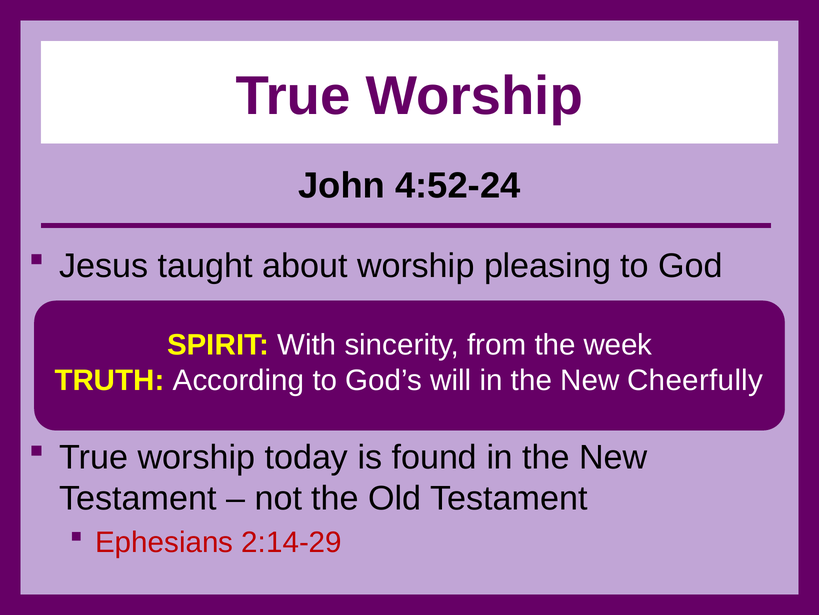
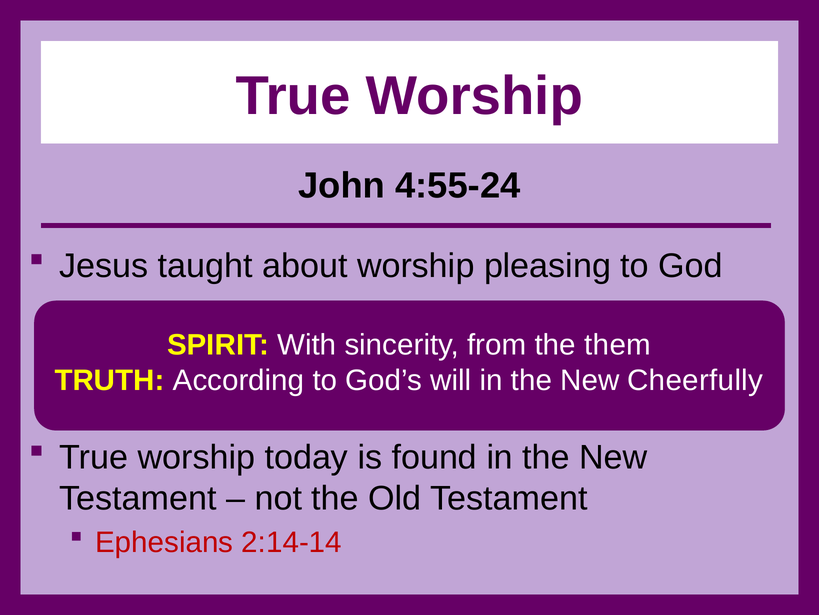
4:52-24: 4:52-24 -> 4:55-24
week: week -> them
2:14-29: 2:14-29 -> 2:14-14
